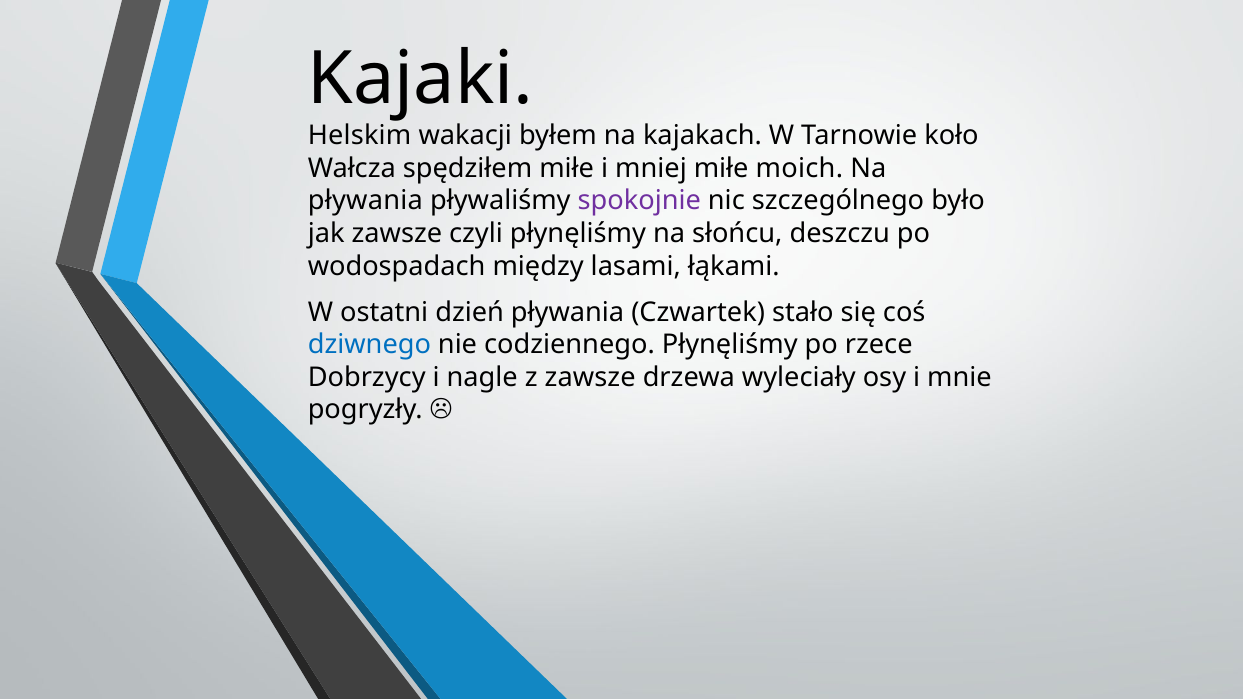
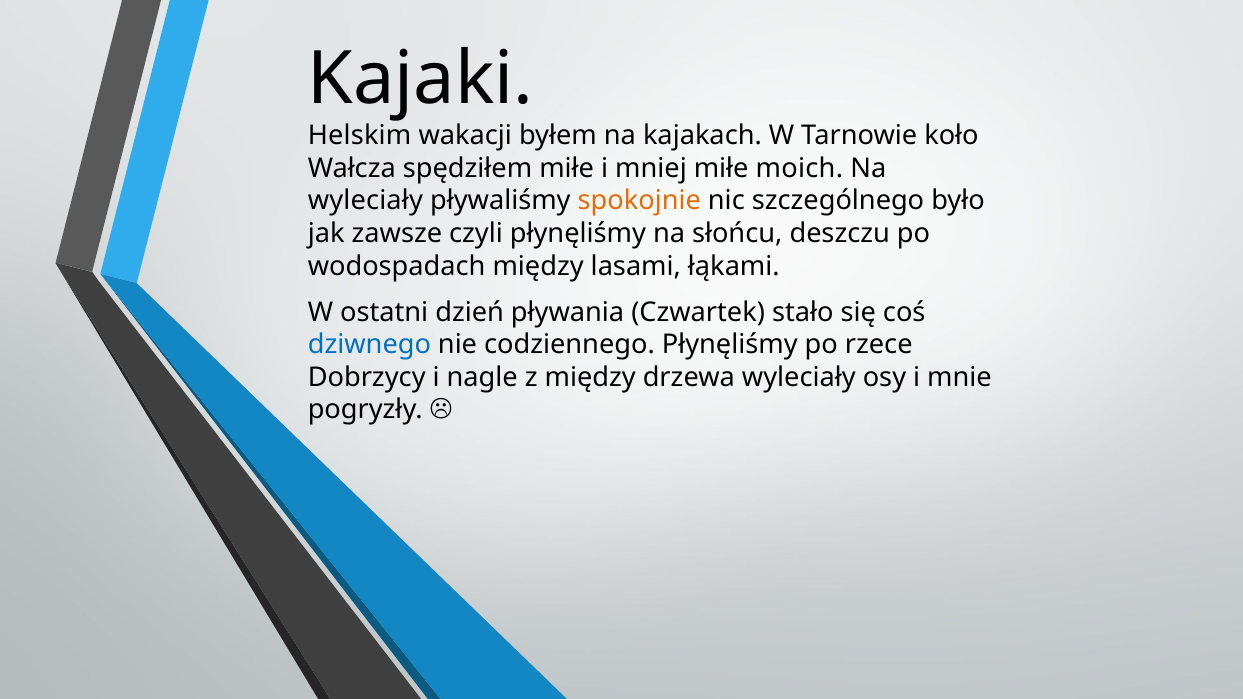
pływania at (365, 201): pływania -> wyleciały
spokojnie colour: purple -> orange
z zawsze: zawsze -> między
